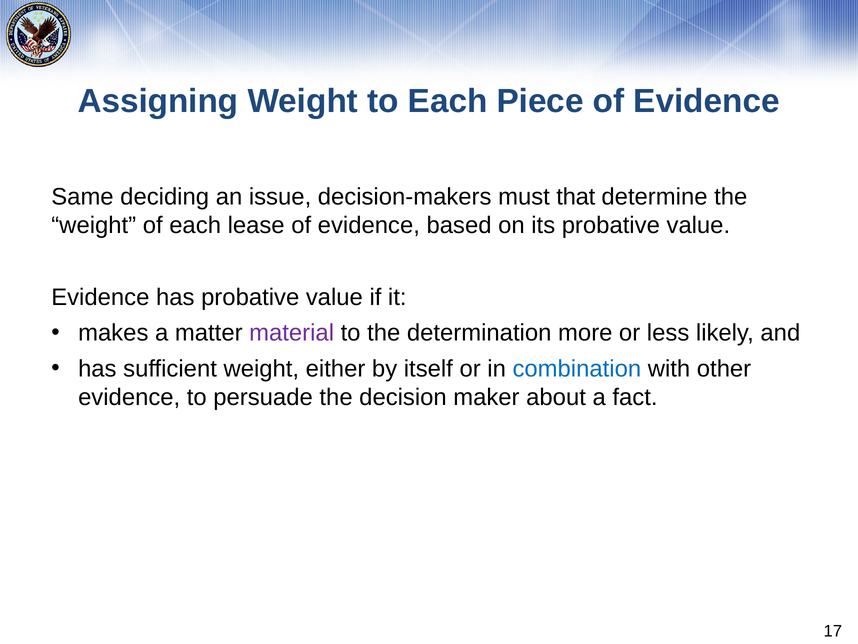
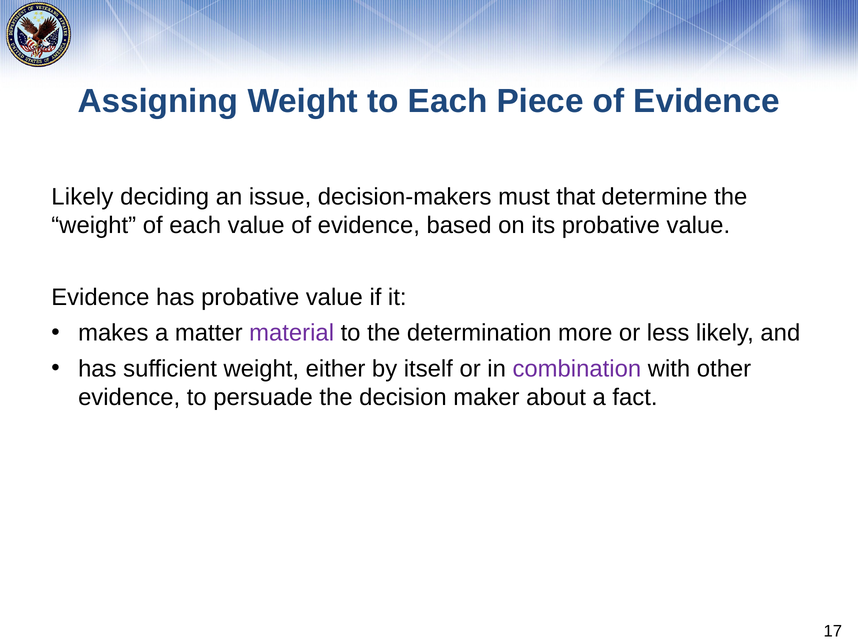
Same at (82, 197): Same -> Likely
each lease: lease -> value
combination colour: blue -> purple
